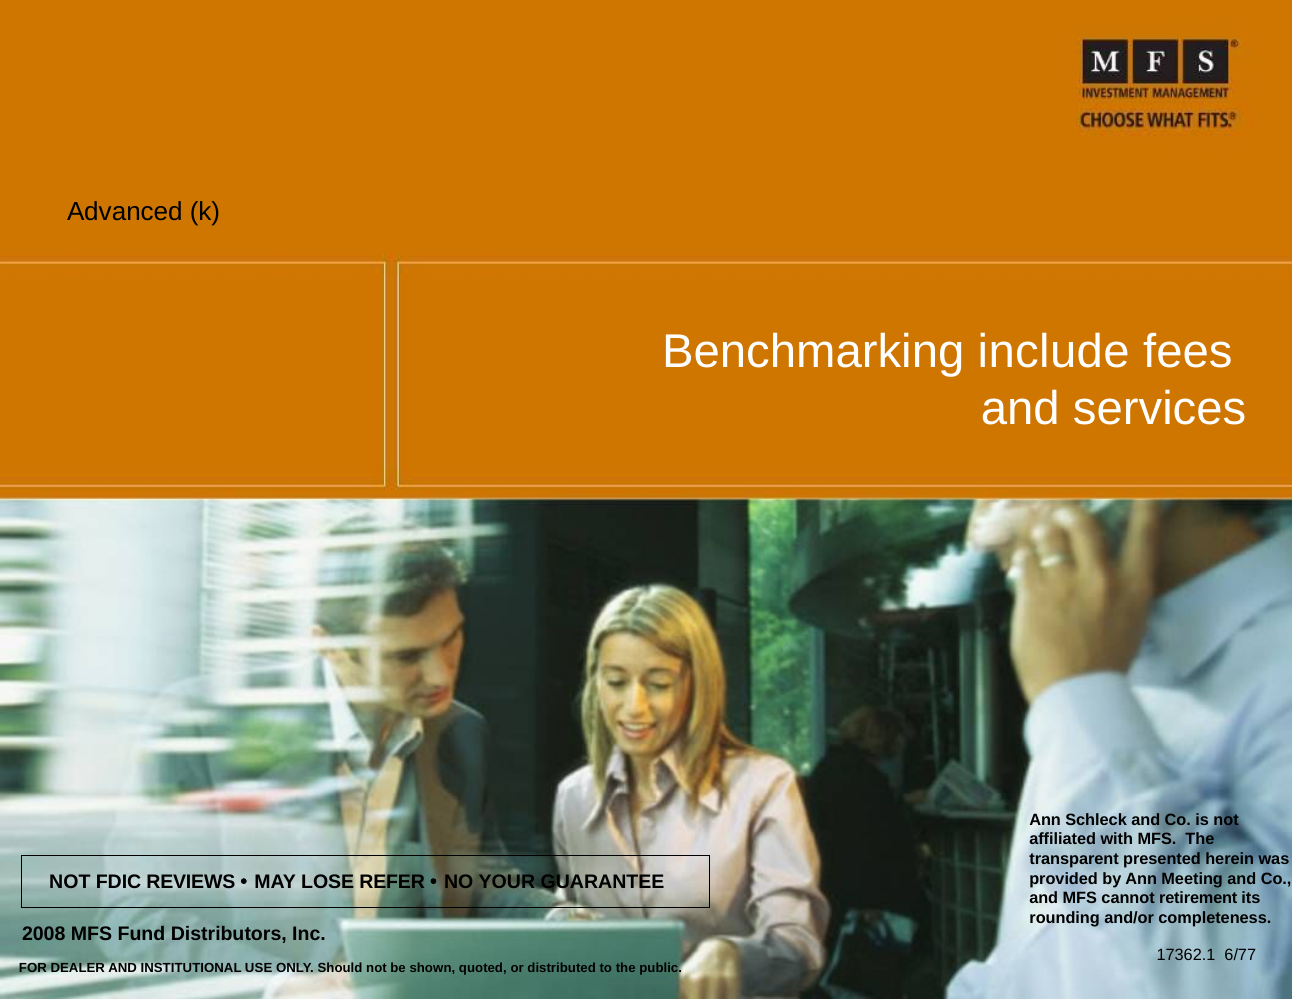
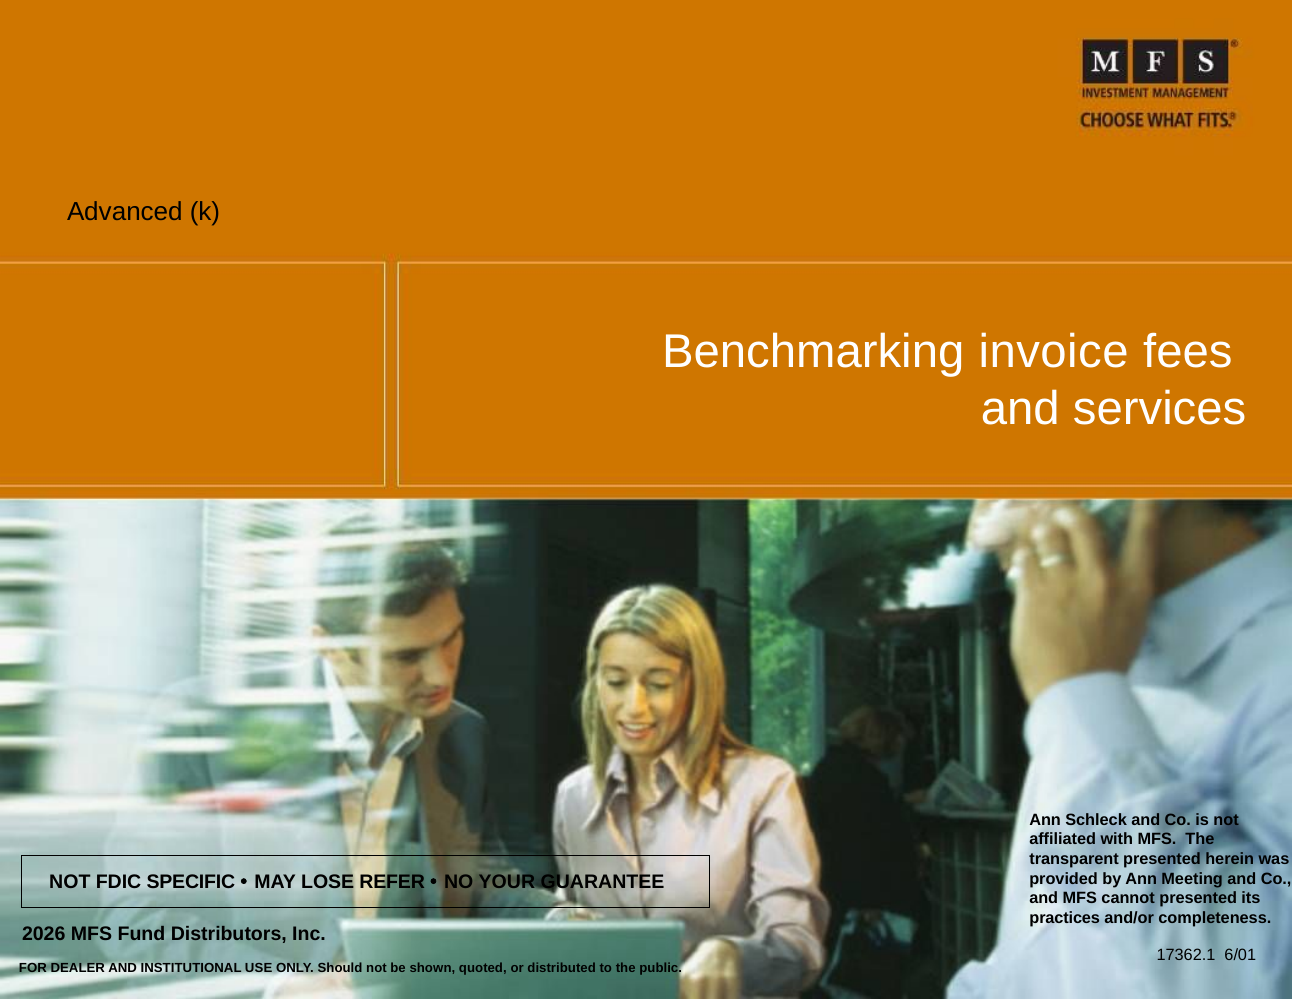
include: include -> invoice
REVIEWS: REVIEWS -> SPECIFIC
cannot retirement: retirement -> presented
rounding: rounding -> practices
2008: 2008 -> 2026
6/77: 6/77 -> 6/01
